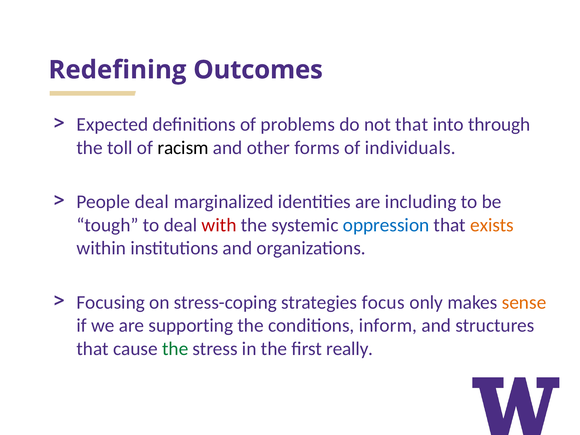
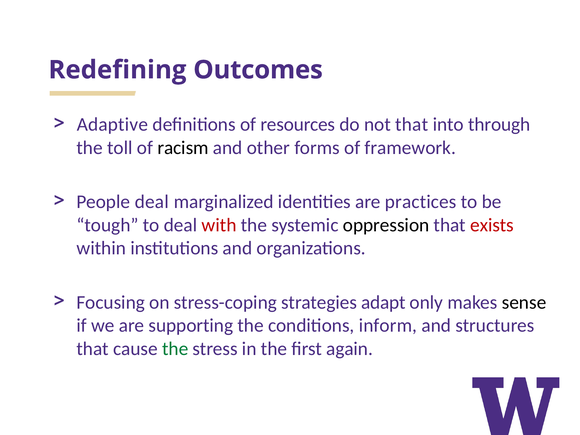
Expected: Expected -> Adaptive
problems: problems -> resources
individuals: individuals -> framework
including: including -> practices
oppression colour: blue -> black
exists colour: orange -> red
focus: focus -> adapt
sense colour: orange -> black
really: really -> again
